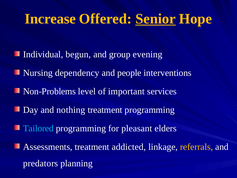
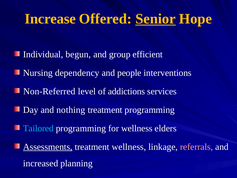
evening: evening -> efficient
Non-Problems: Non-Problems -> Non-Referred
important: important -> addictions
for pleasant: pleasant -> wellness
Assessments underline: none -> present
treatment addicted: addicted -> wellness
referrals colour: yellow -> pink
predators: predators -> increased
